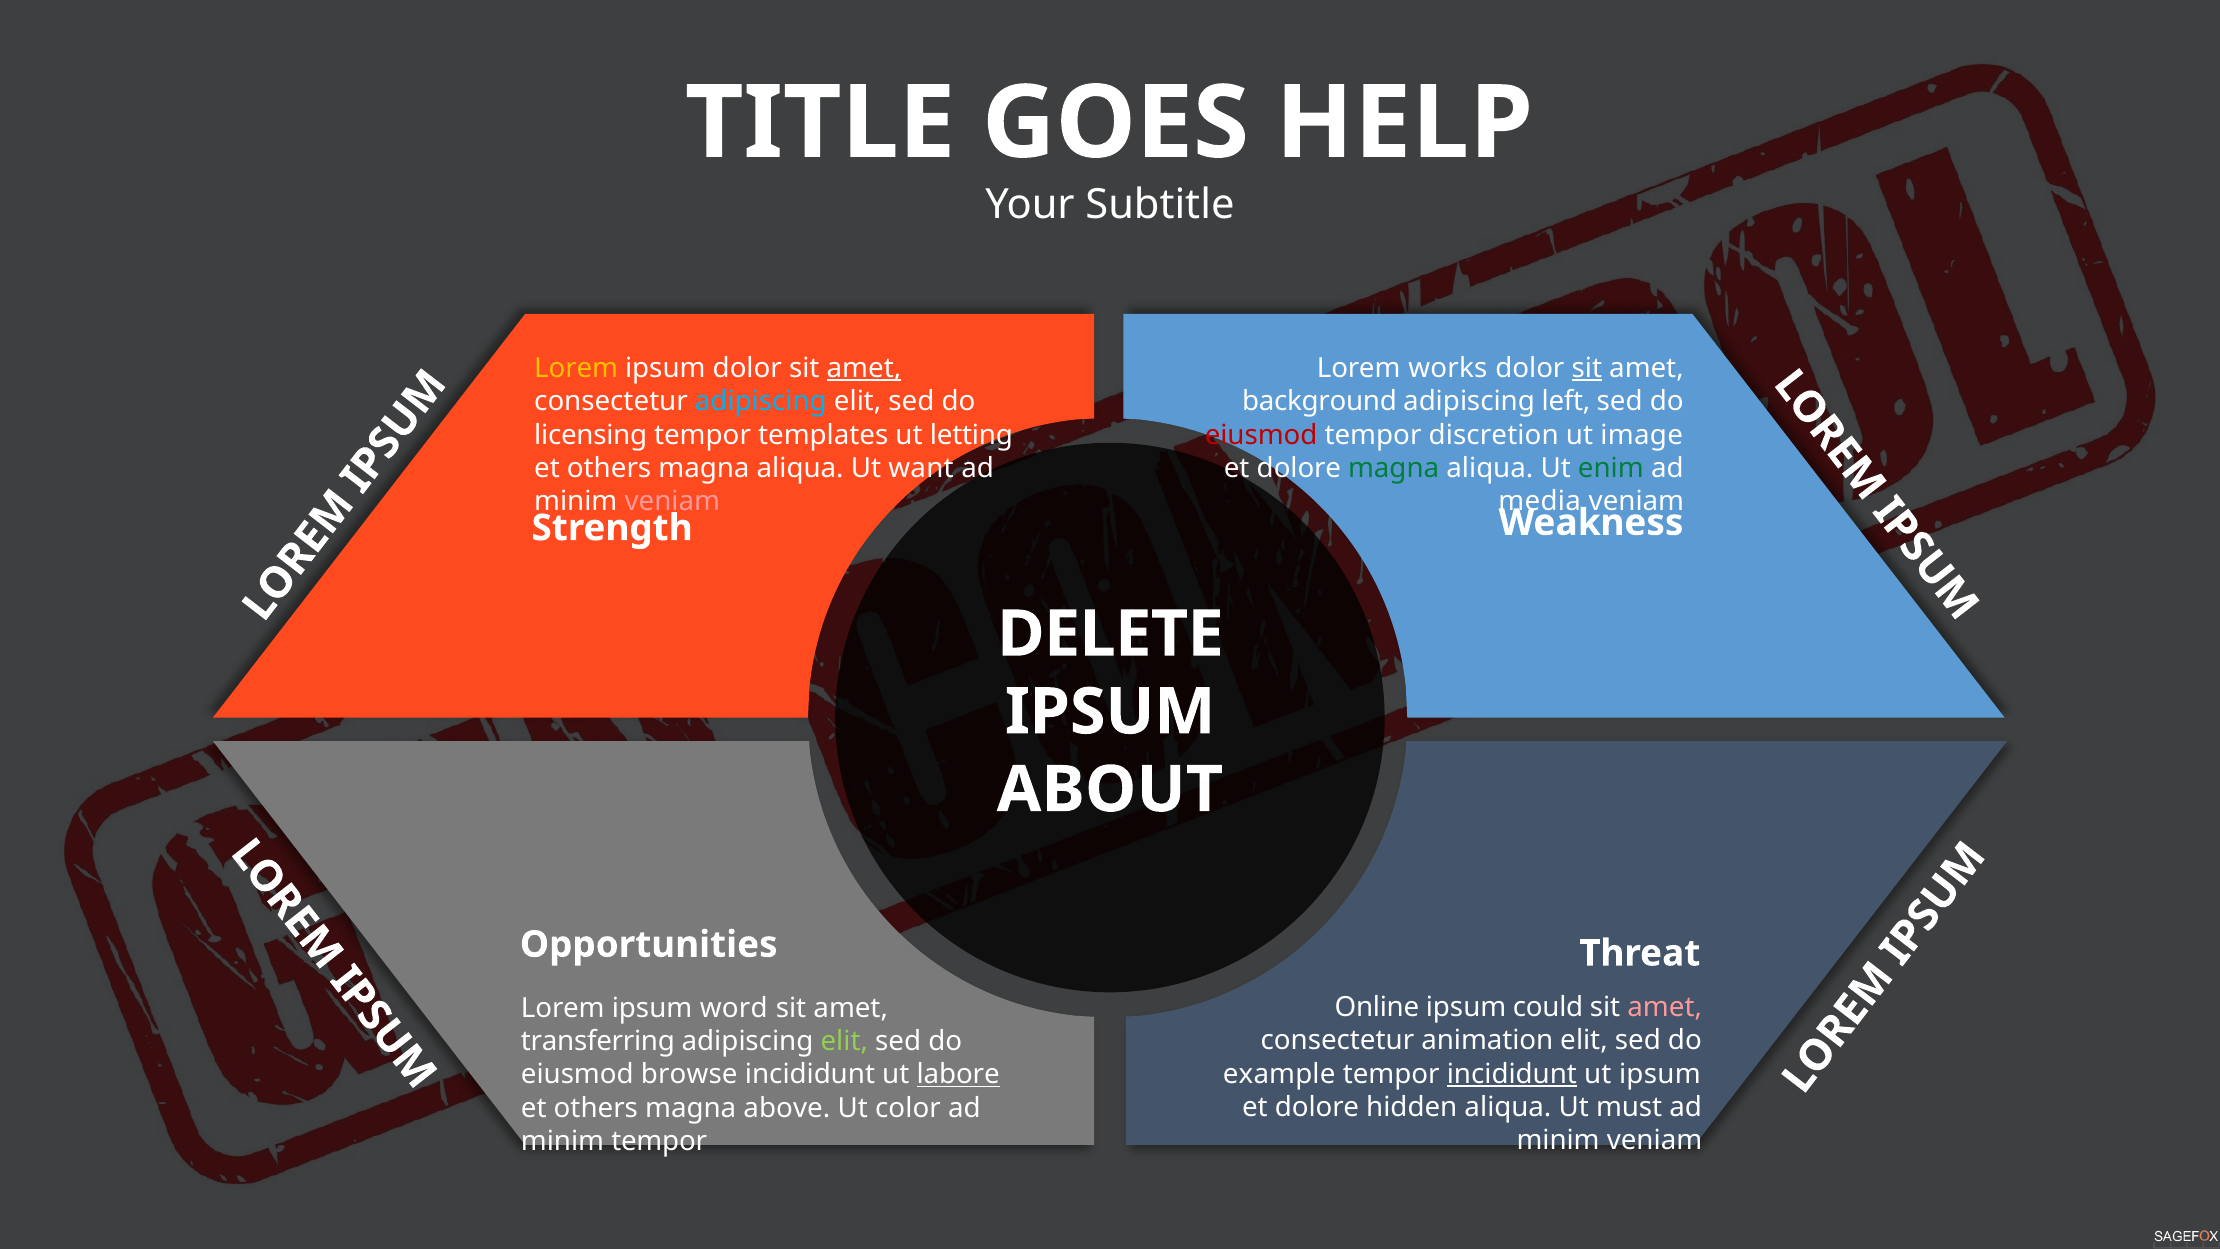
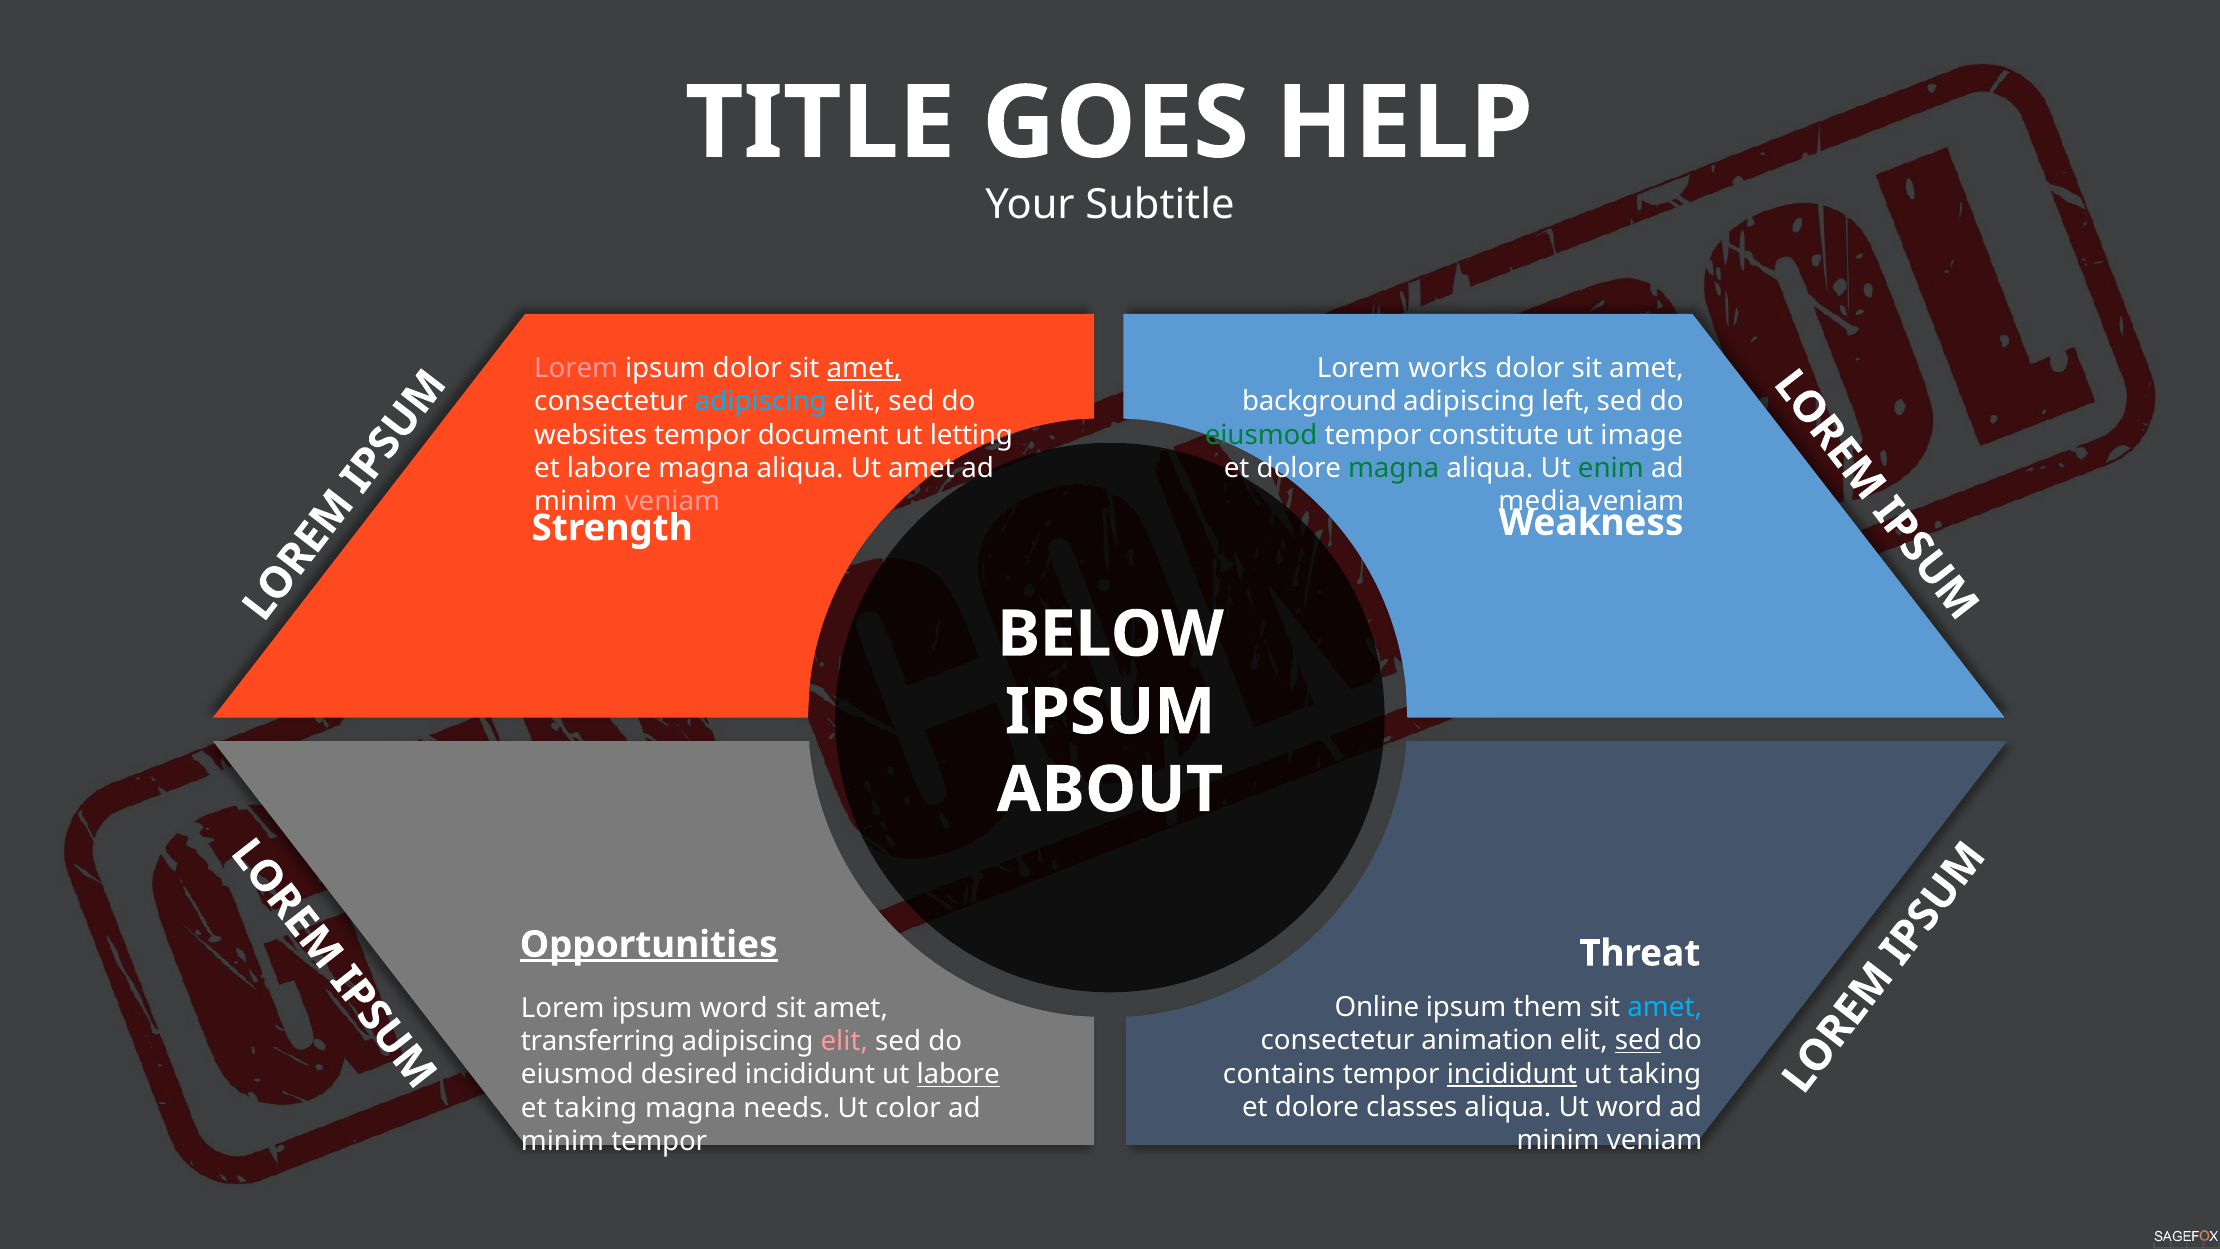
Lorem at (576, 368) colour: yellow -> pink
sit at (1587, 368) underline: present -> none
licensing: licensing -> websites
templates: templates -> document
eiusmod at (1261, 435) colour: red -> green
discretion: discretion -> constitute
others at (609, 468): others -> labore
Ut want: want -> amet
DELETE: DELETE -> BELOW
Opportunities underline: none -> present
could: could -> them
amet at (1665, 1007) colour: pink -> light blue
sed at (1638, 1040) underline: none -> present
elit at (844, 1041) colour: light green -> pink
example: example -> contains
ut ipsum: ipsum -> taking
browse: browse -> desired
hidden: hidden -> classes
Ut must: must -> word
others at (596, 1108): others -> taking
above: above -> needs
